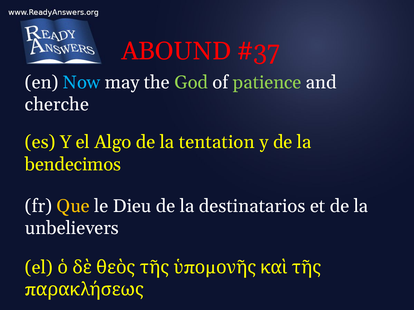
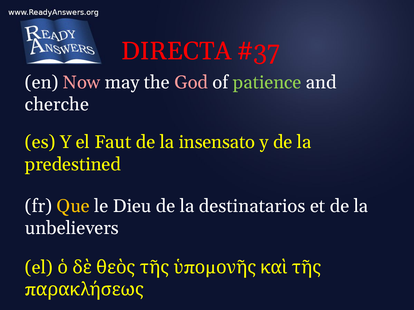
ABOUND: ABOUND -> DIRECTA
Now colour: light blue -> pink
God colour: light green -> pink
Algo: Algo -> Faut
tentation: tentation -> insensato
bendecimos: bendecimos -> predestined
